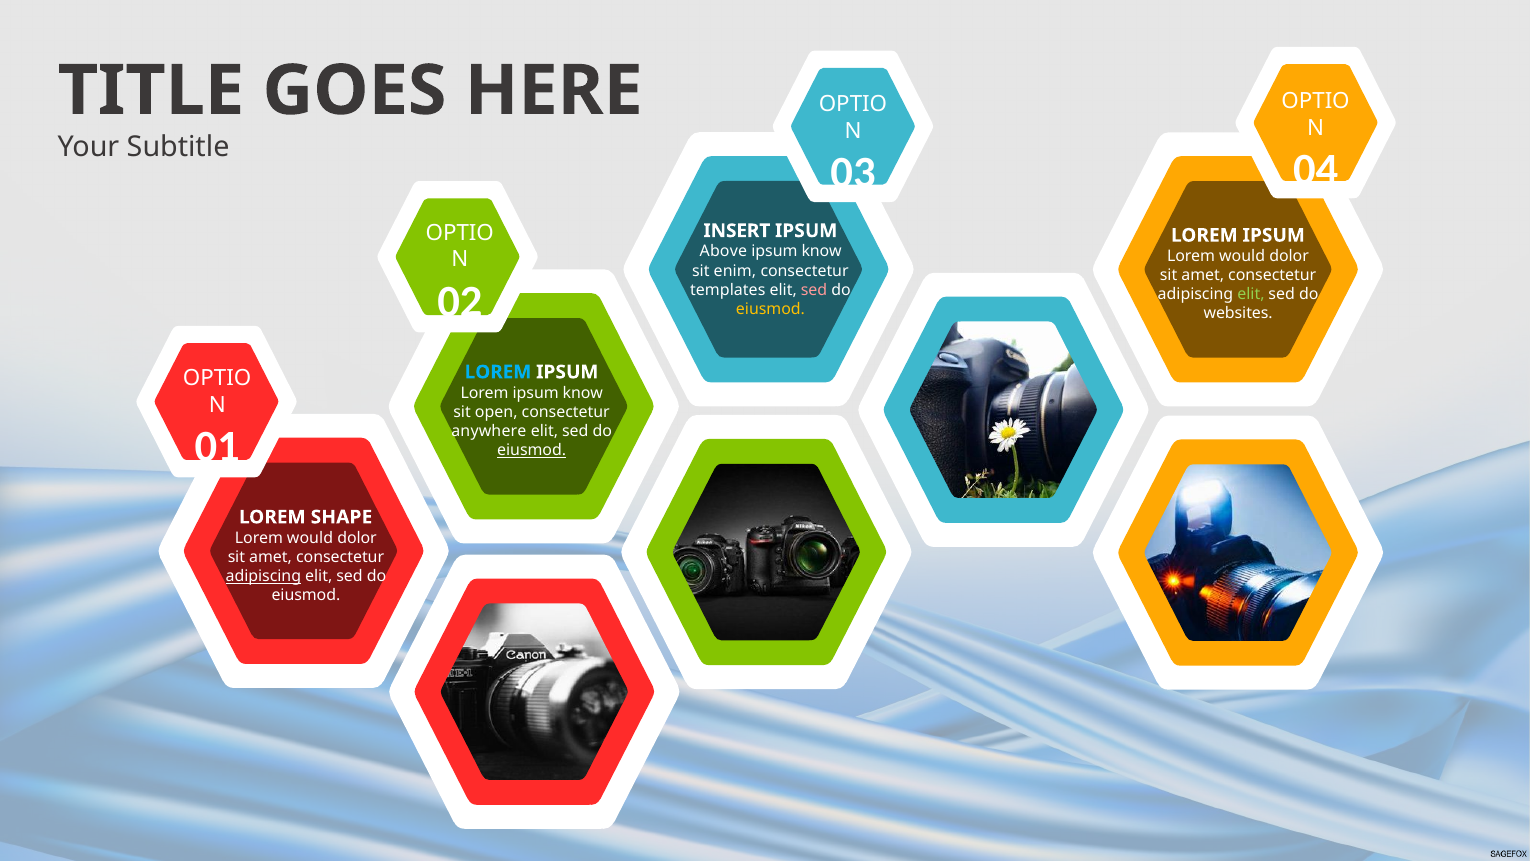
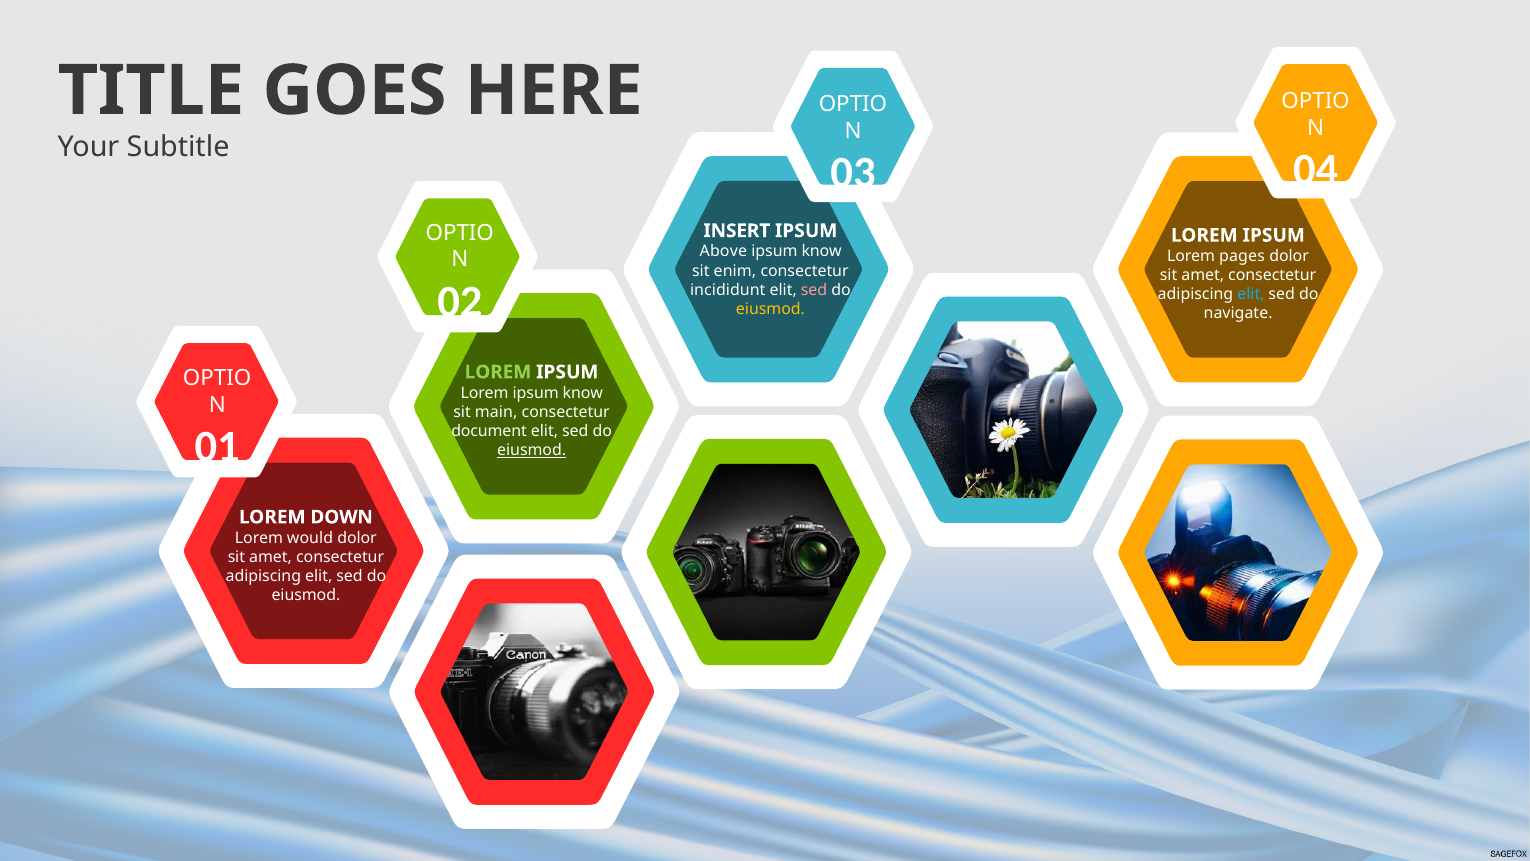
would at (1242, 256): would -> pages
templates: templates -> incididunt
elit at (1251, 294) colour: light green -> light blue
websites: websites -> navigate
LOREM at (498, 372) colour: light blue -> light green
open: open -> main
anywhere: anywhere -> document
SHAPE: SHAPE -> DOWN
adipiscing at (263, 576) underline: present -> none
